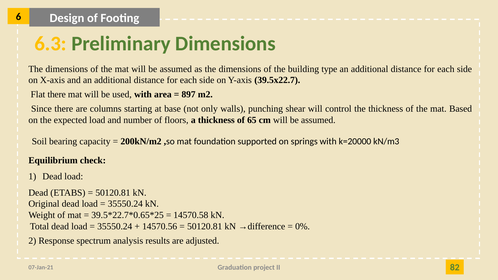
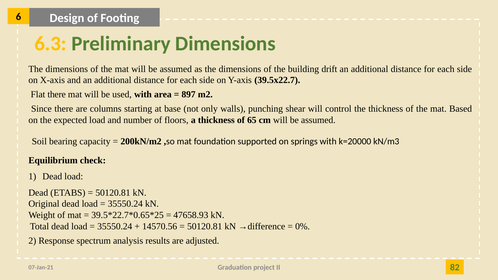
type: type -> drift
14570.58: 14570.58 -> 47658.93
